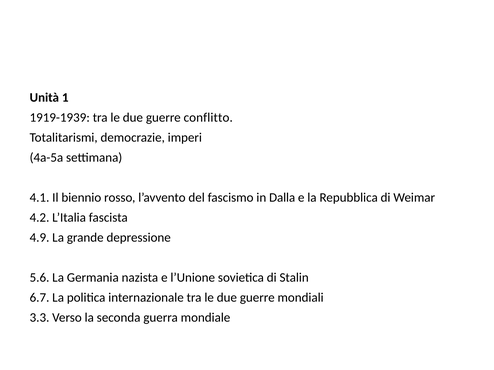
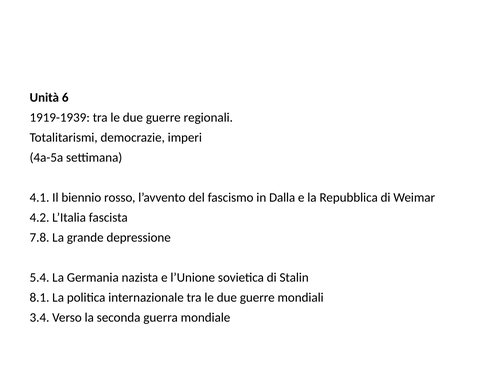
1: 1 -> 6
conflitto: conflitto -> regionali
4.9: 4.9 -> 7.8
5.6: 5.6 -> 5.4
6.7: 6.7 -> 8.1
3.3: 3.3 -> 3.4
